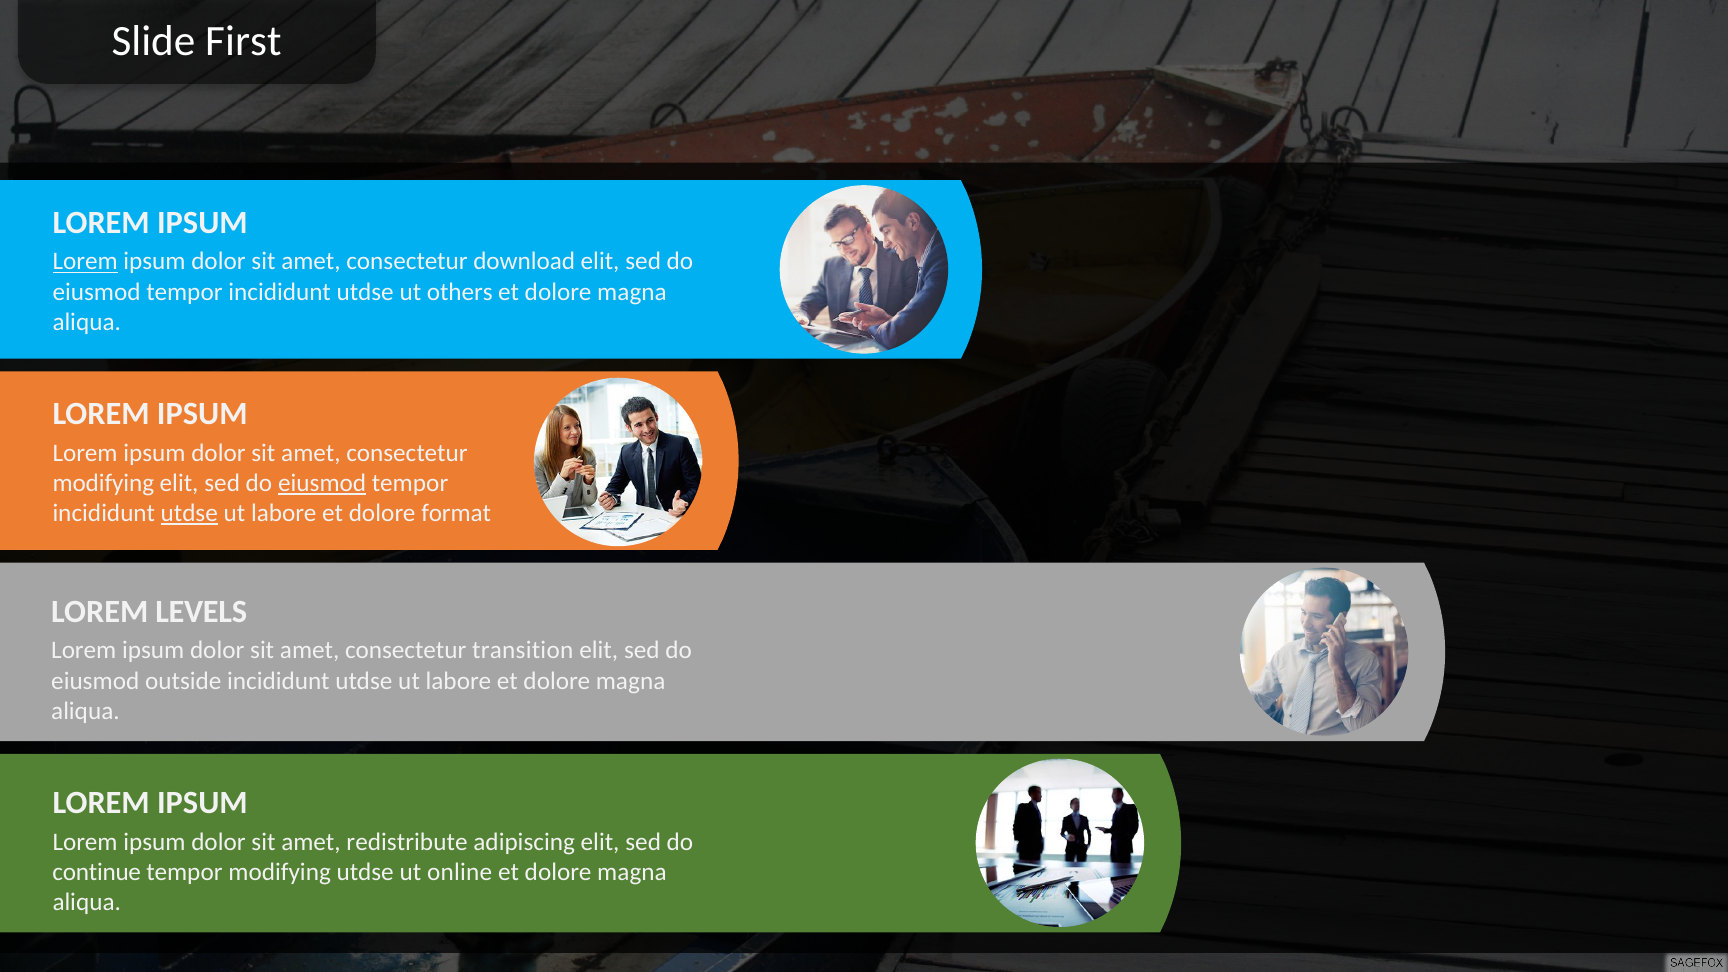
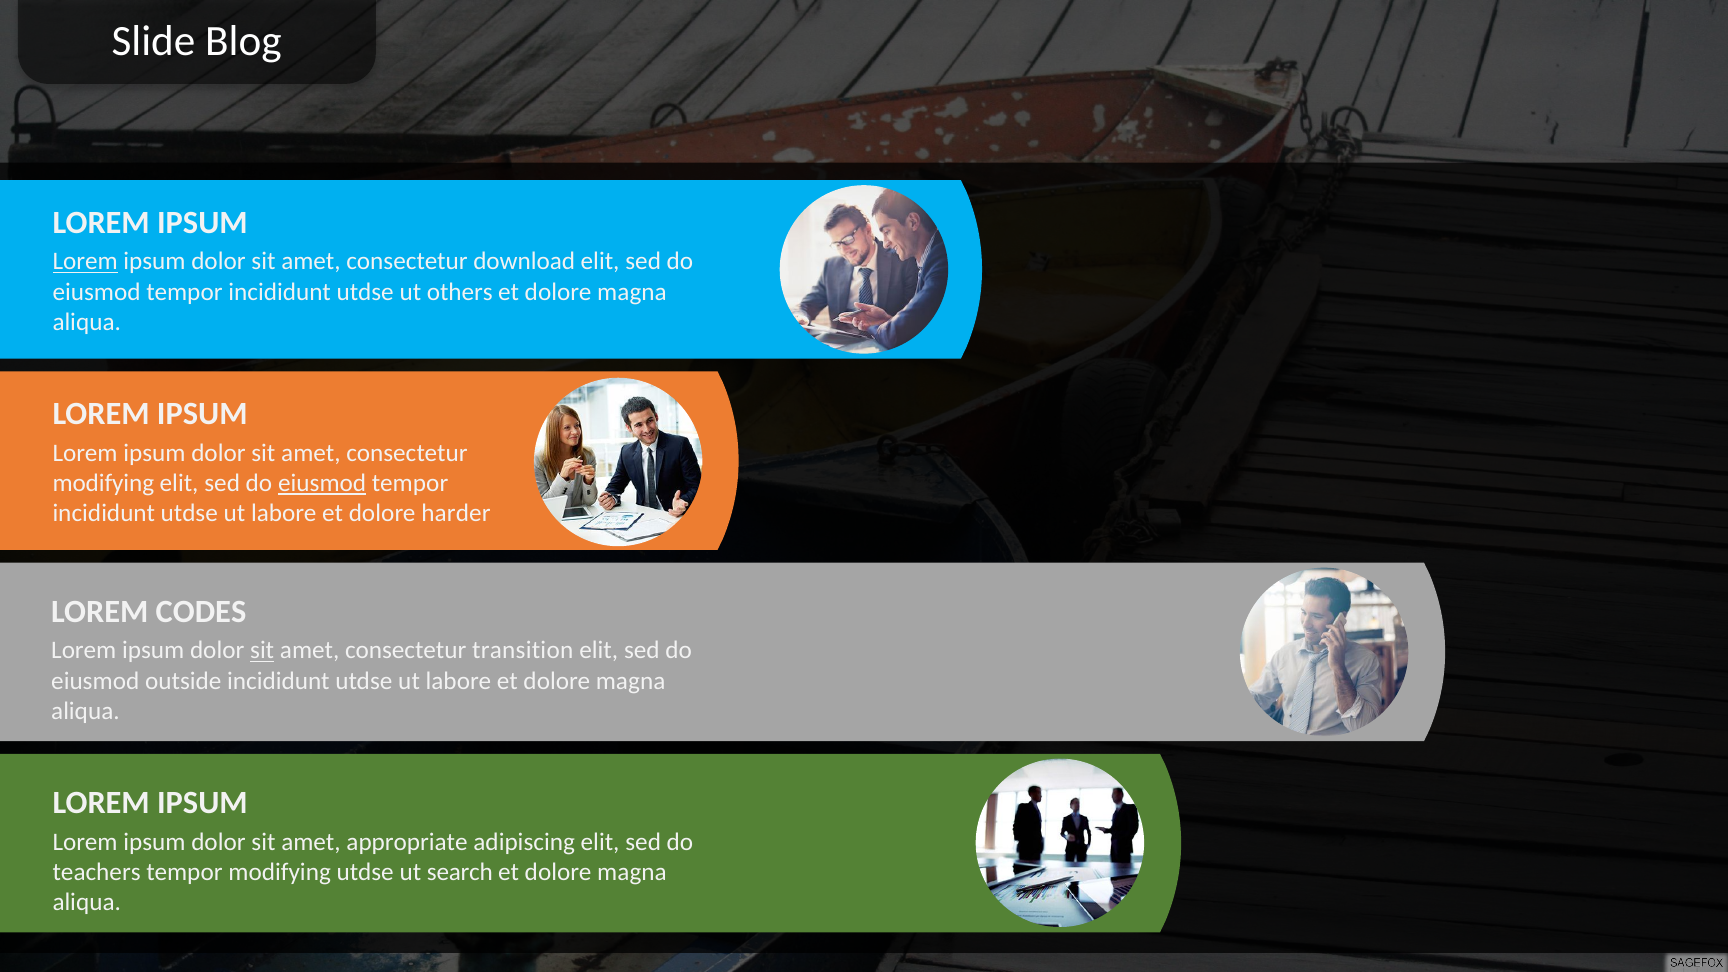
First: First -> Blog
utdse at (189, 513) underline: present -> none
format: format -> harder
LEVELS: LEVELS -> CODES
sit at (262, 650) underline: none -> present
redistribute: redistribute -> appropriate
continue: continue -> teachers
online: online -> search
